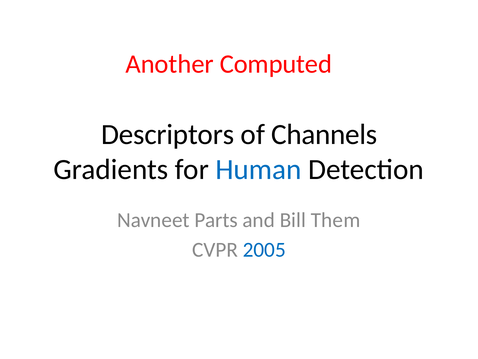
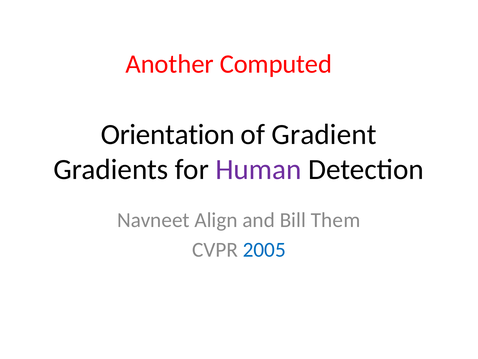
Descriptors: Descriptors -> Orientation
Channels: Channels -> Gradient
Human colour: blue -> purple
Parts: Parts -> Align
